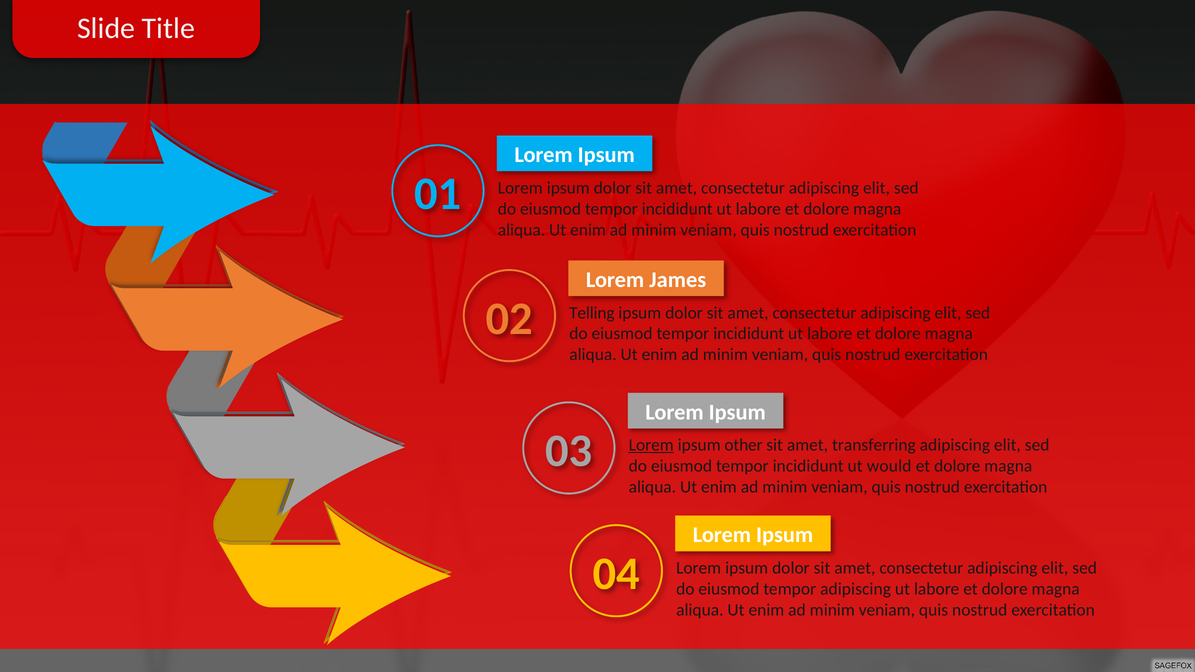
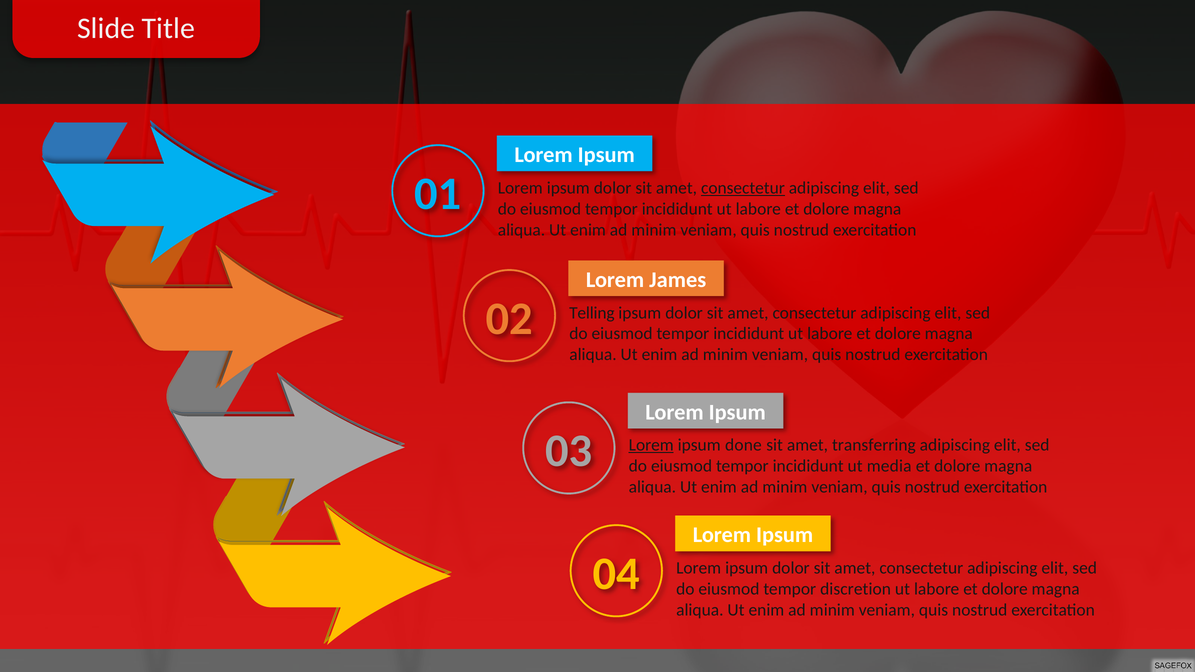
consectetur at (743, 188) underline: none -> present
other: other -> done
would: would -> media
tempor adipiscing: adipiscing -> discretion
